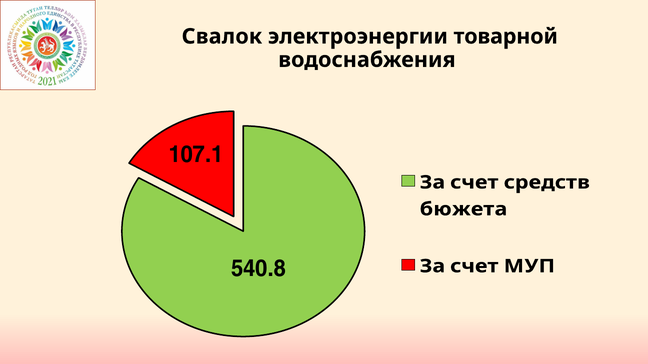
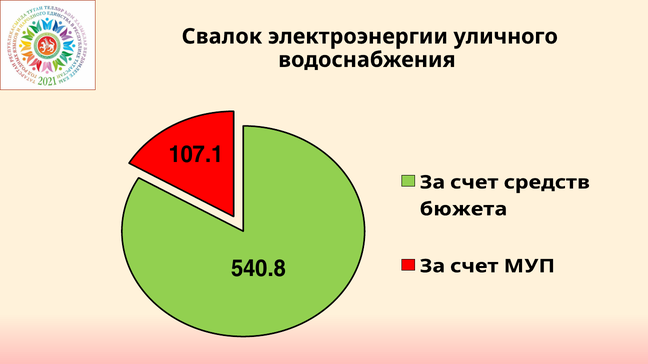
товарной: товарной -> уличного
